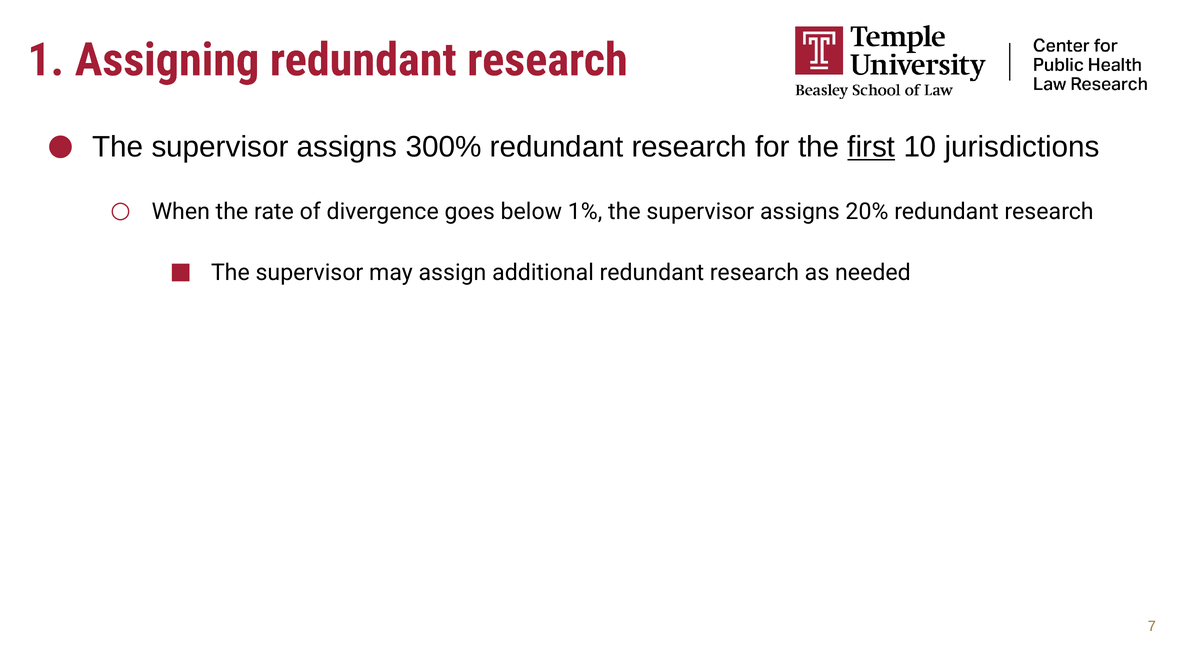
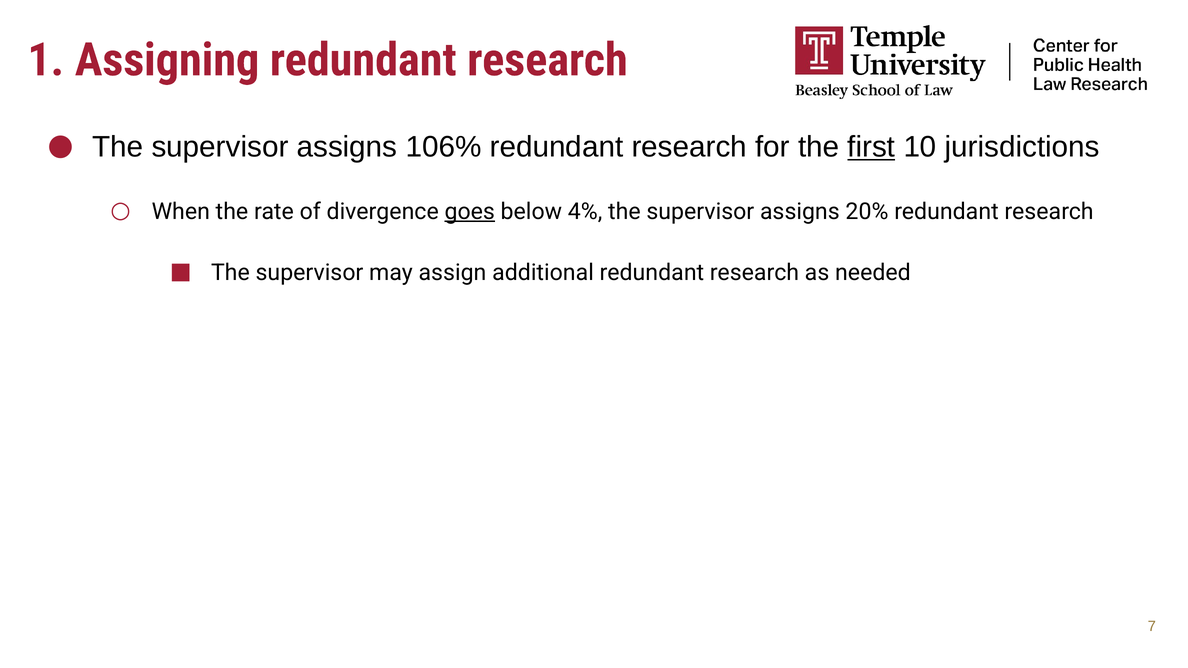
300%: 300% -> 106%
goes underline: none -> present
1%: 1% -> 4%
